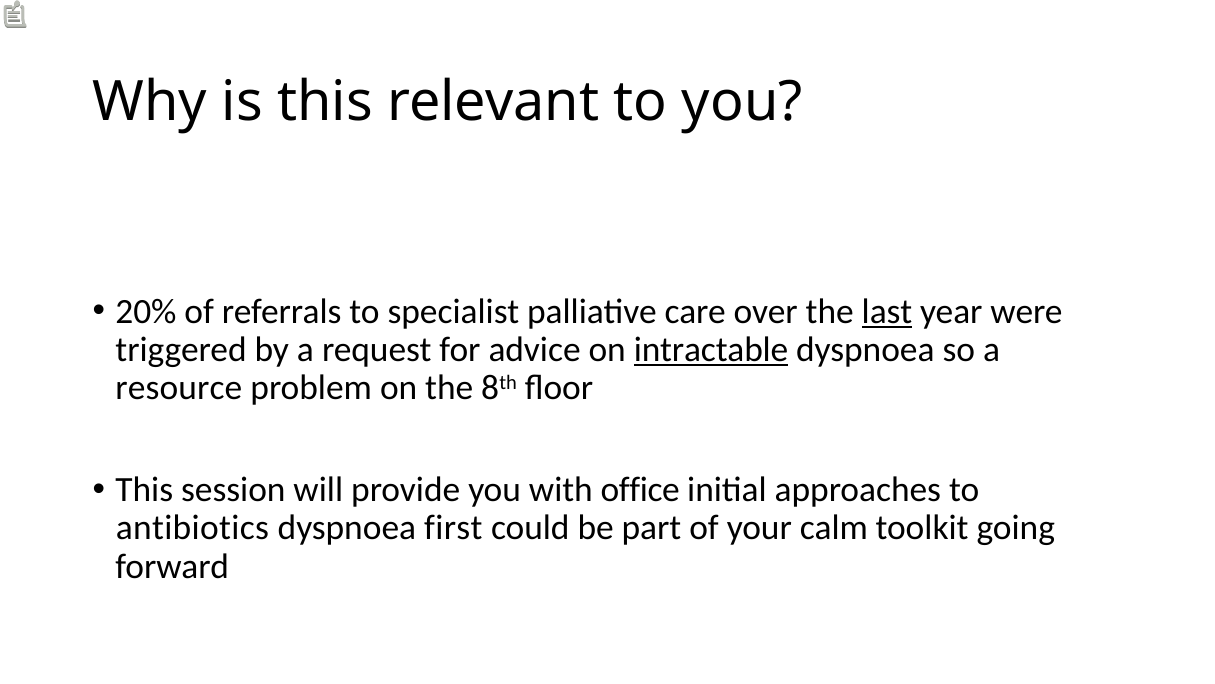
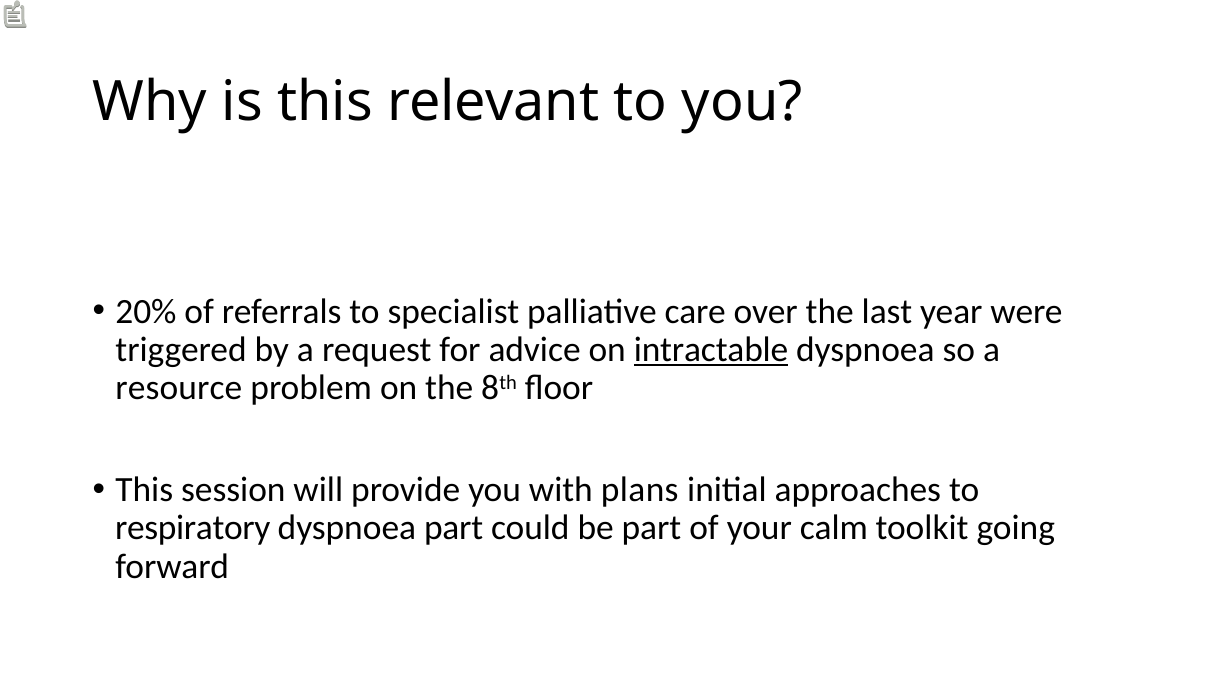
last underline: present -> none
office: office -> plans
antibiotics: antibiotics -> respiratory
dyspnoea first: first -> part
